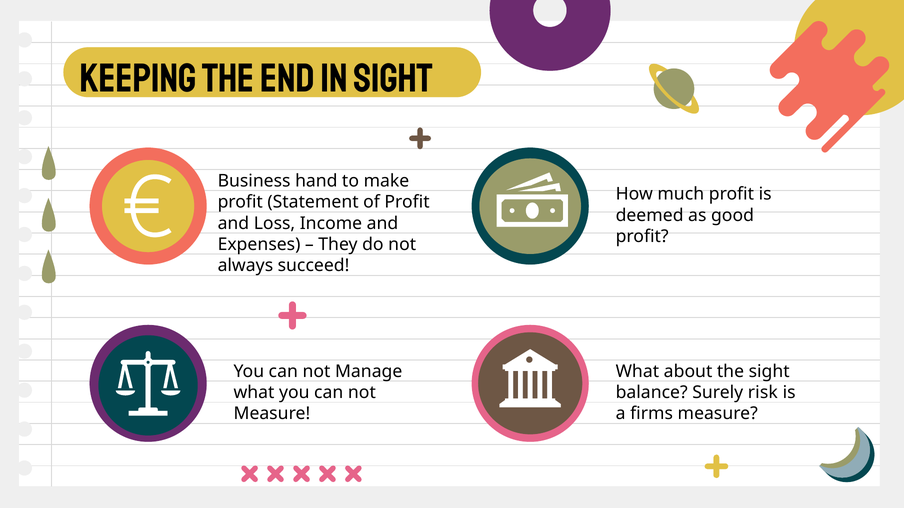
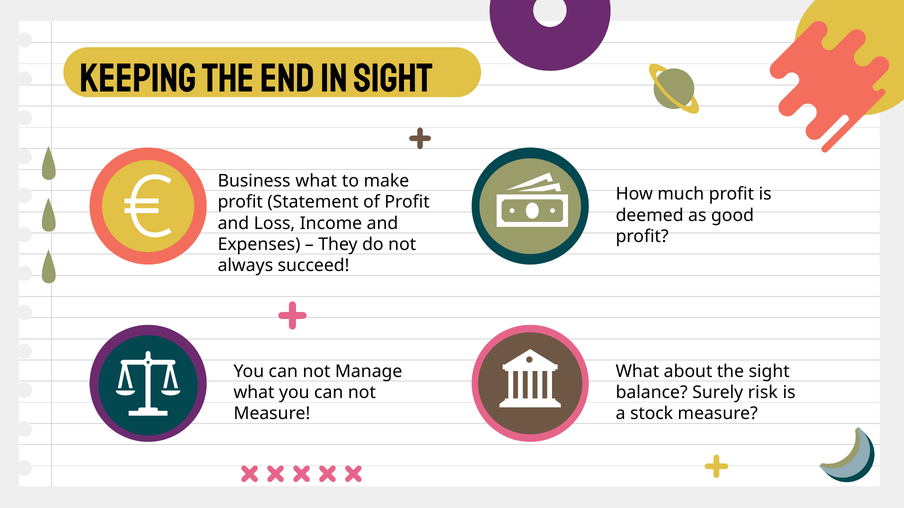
Business hand: hand -> what
firms: firms -> stock
